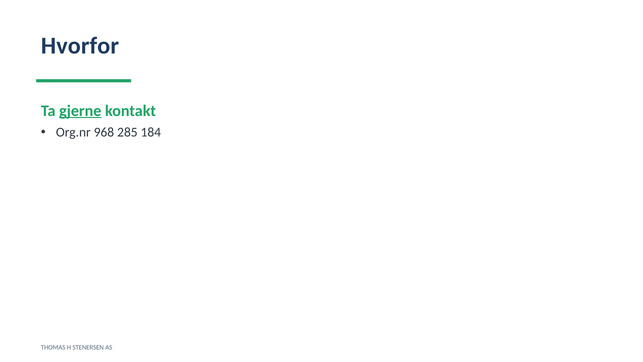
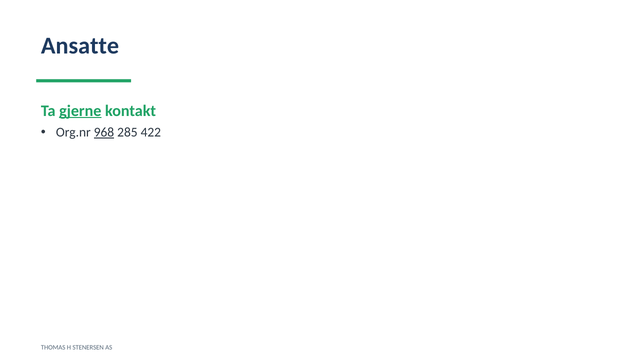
Hvorfor: Hvorfor -> Ansatte
968 underline: none -> present
184: 184 -> 422
